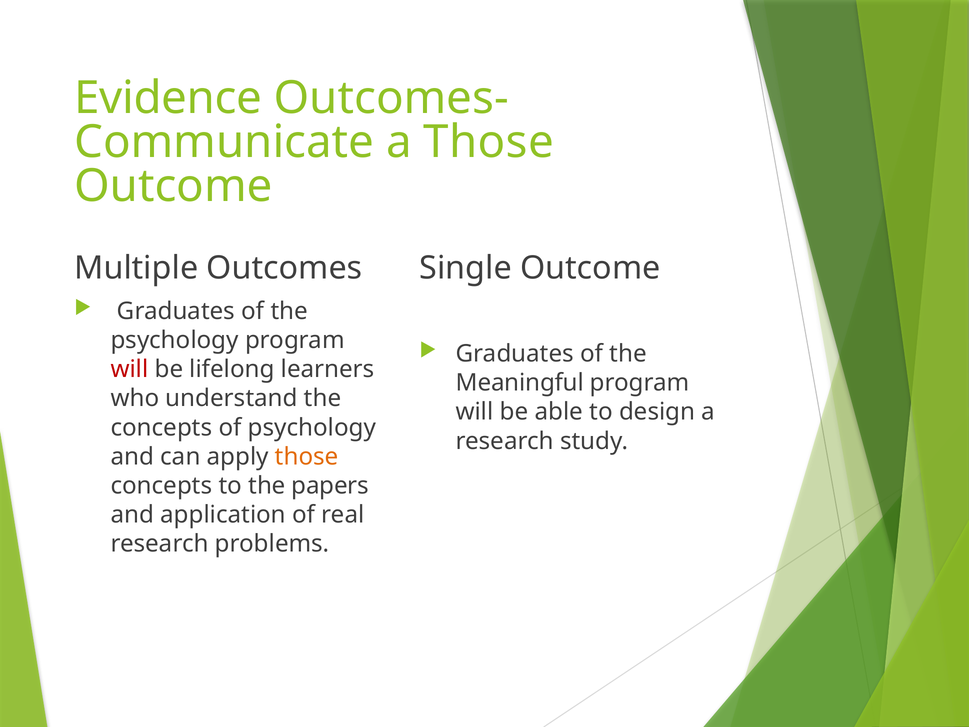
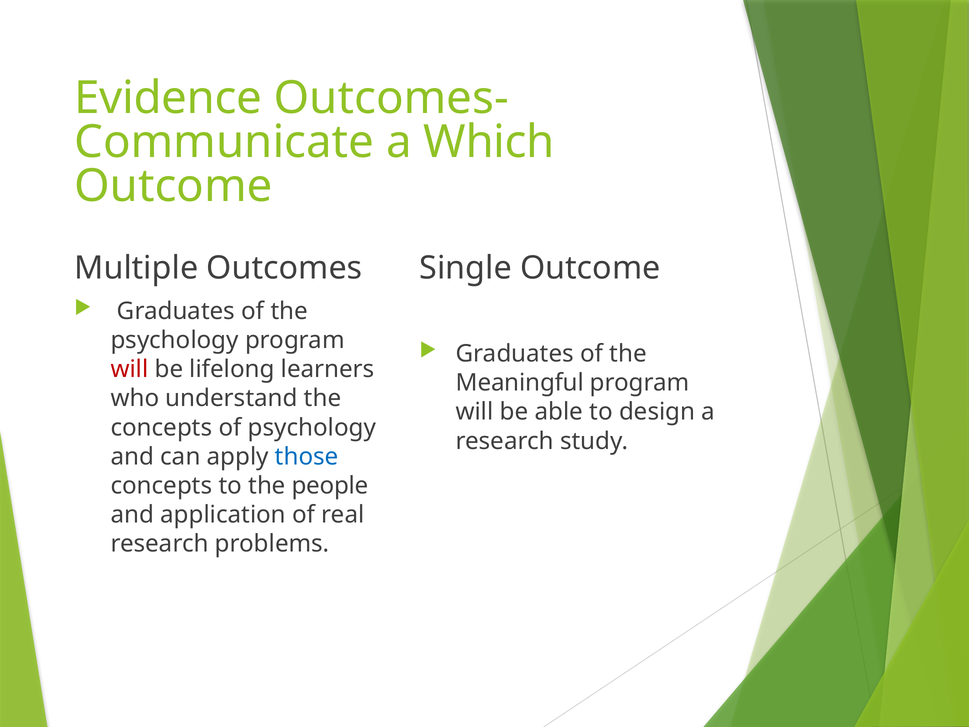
a Those: Those -> Which
those at (307, 456) colour: orange -> blue
papers: papers -> people
